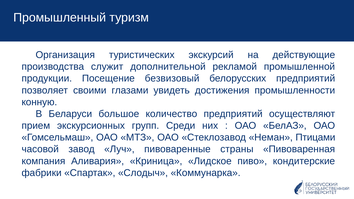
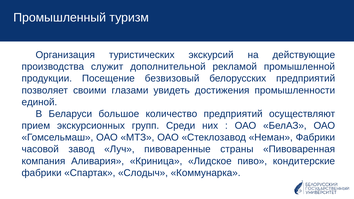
конную: конную -> единой
Неман Птицами: Птицами -> Фабрики
